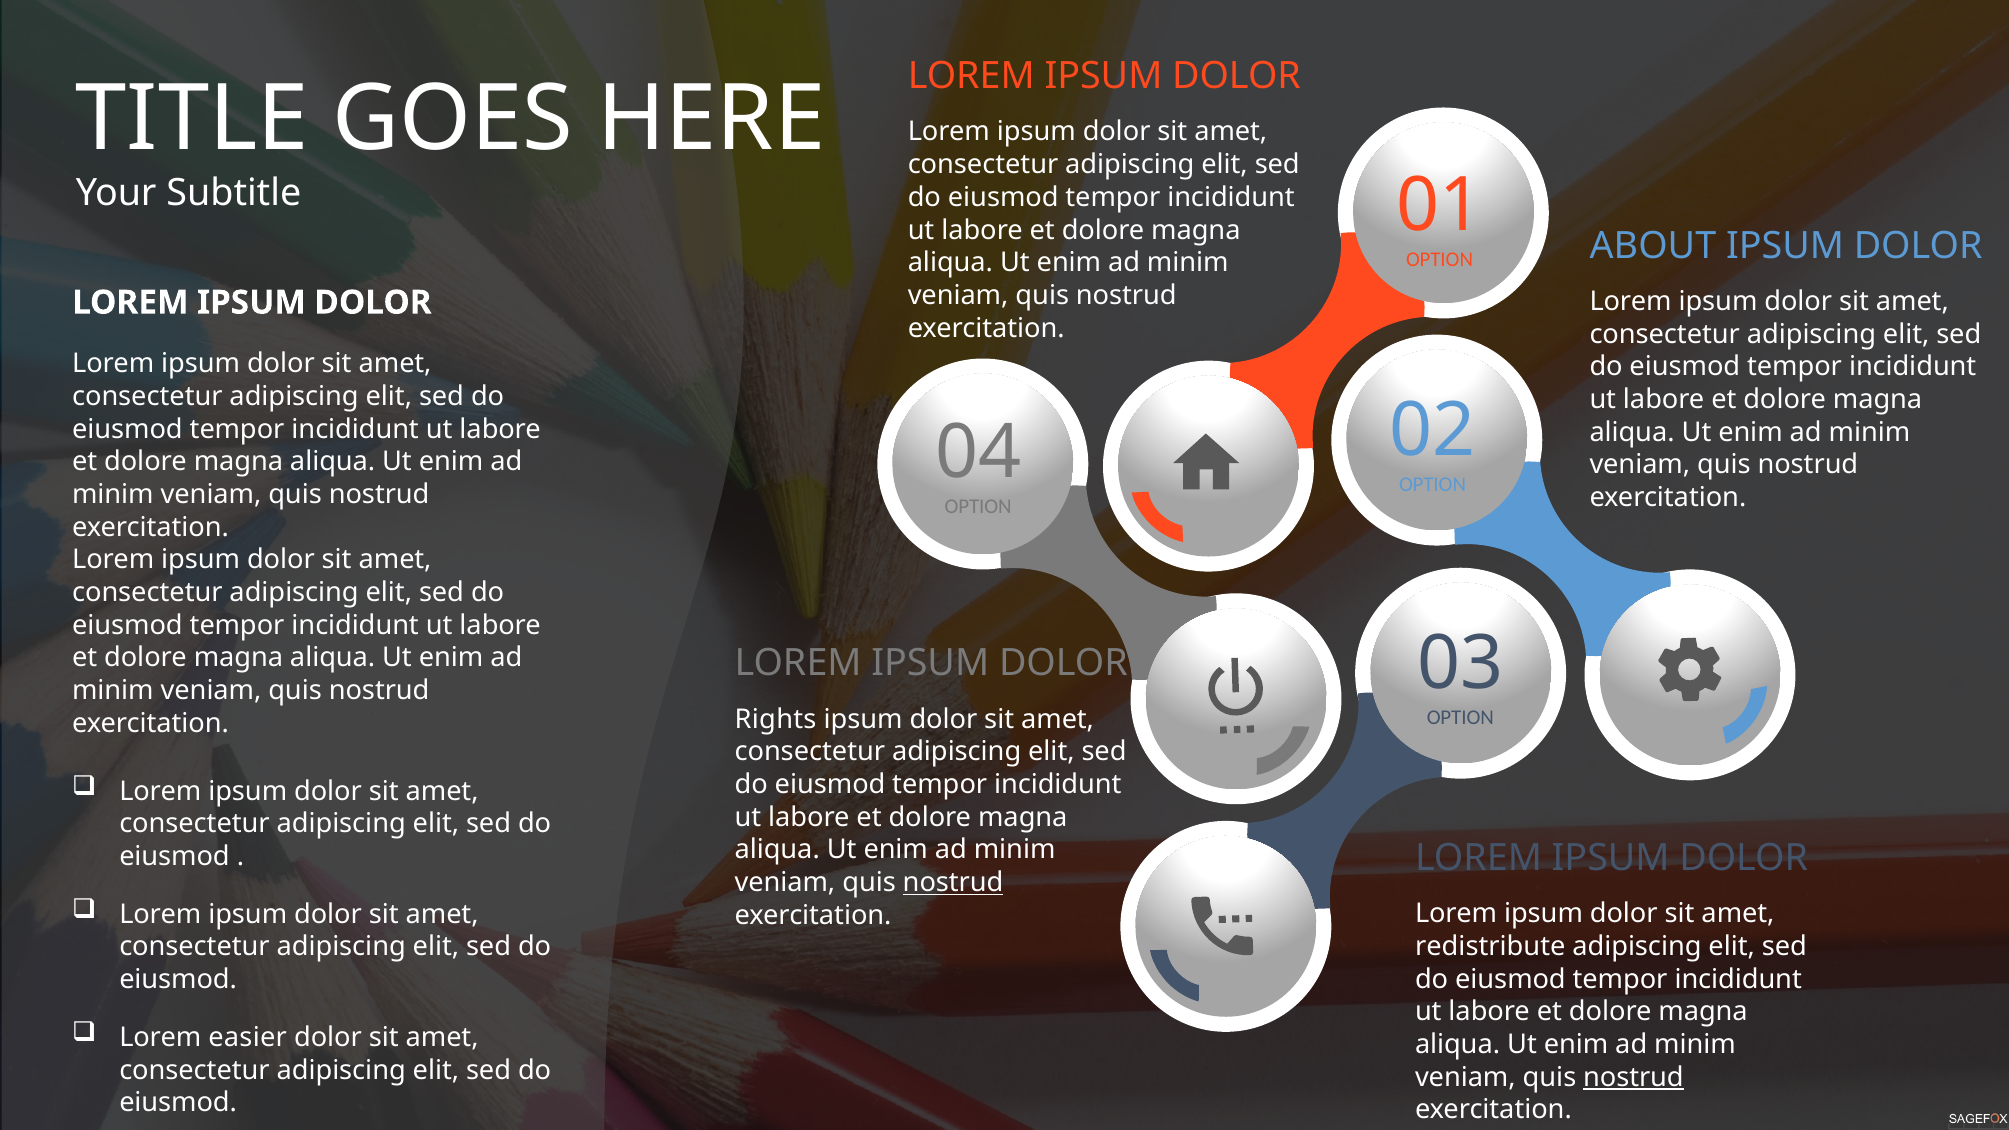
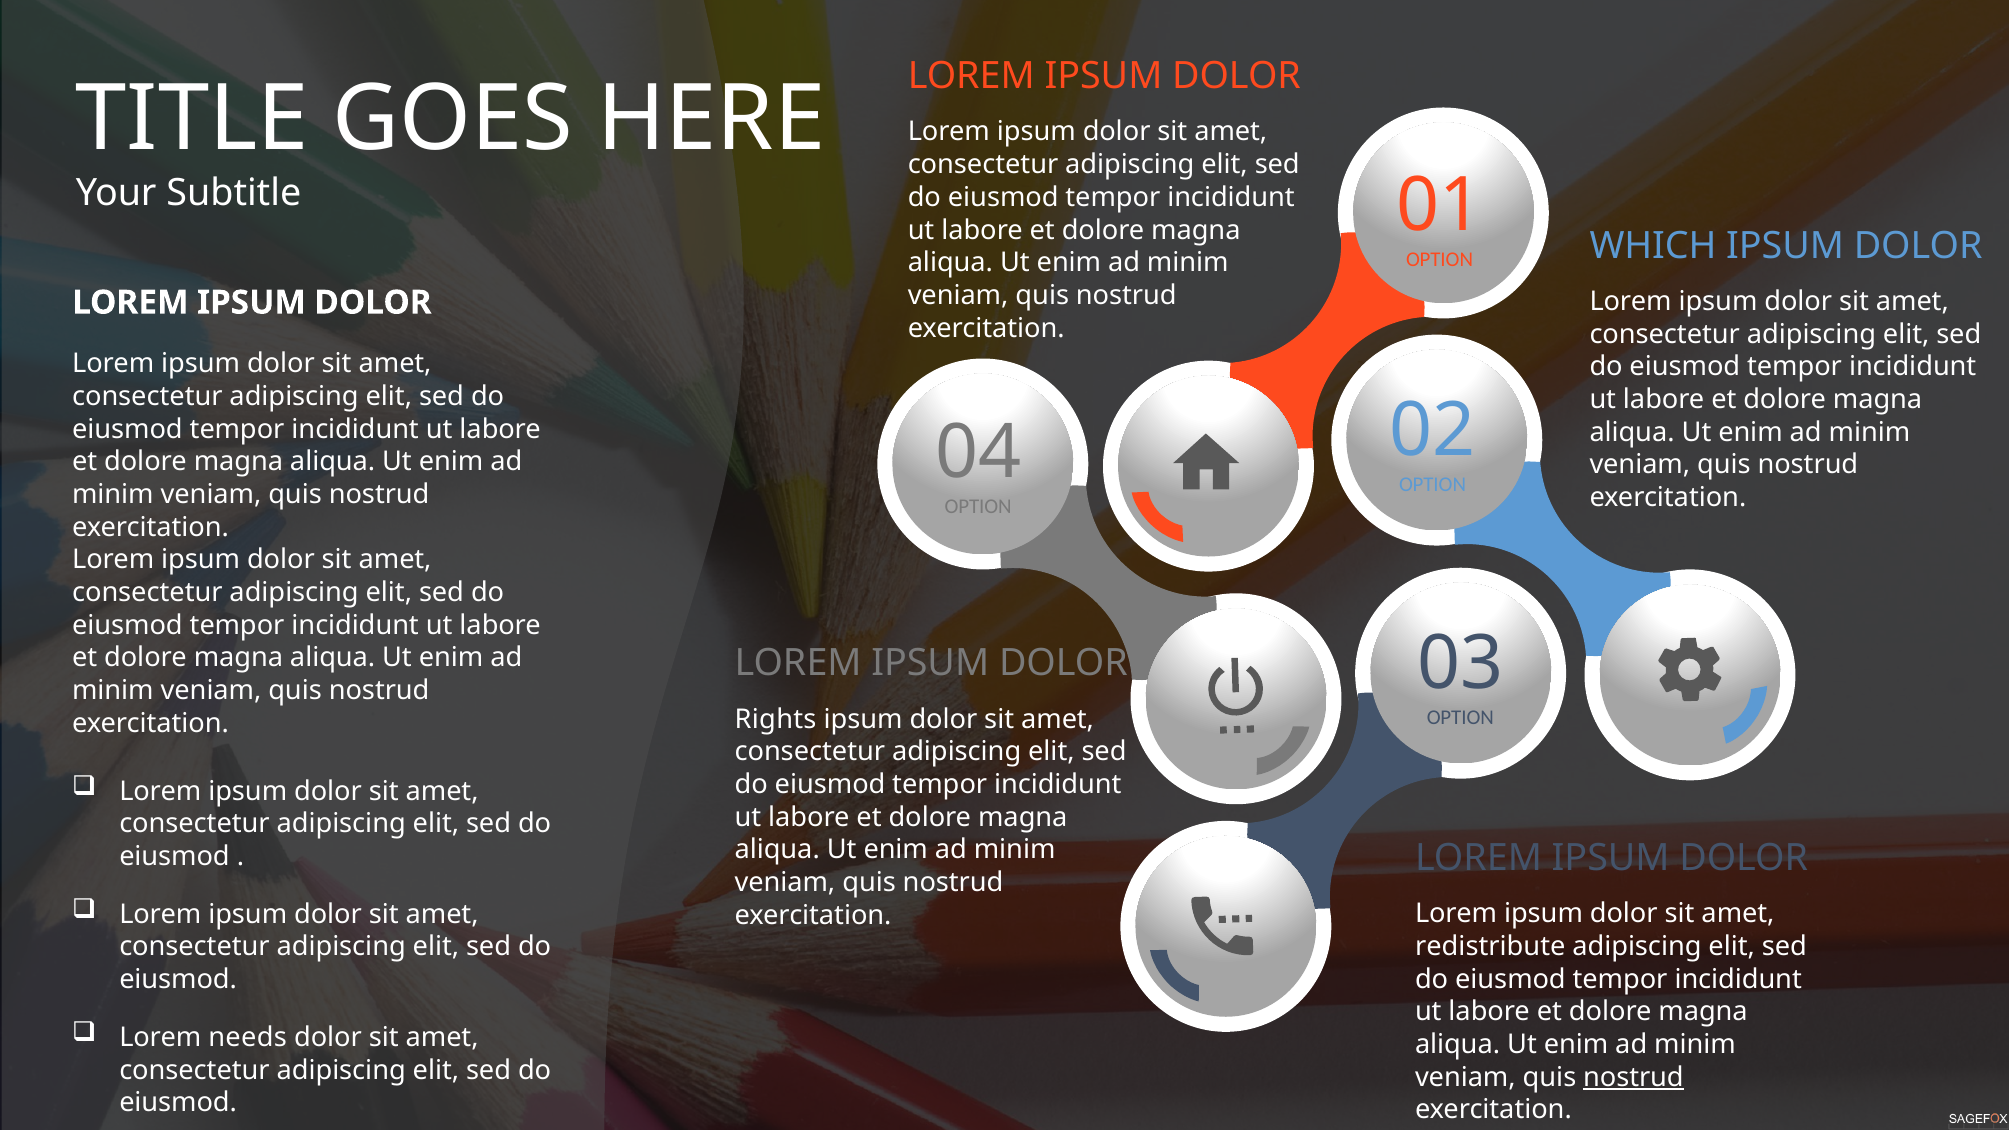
ABOUT: ABOUT -> WHICH
nostrud at (953, 883) underline: present -> none
easier: easier -> needs
